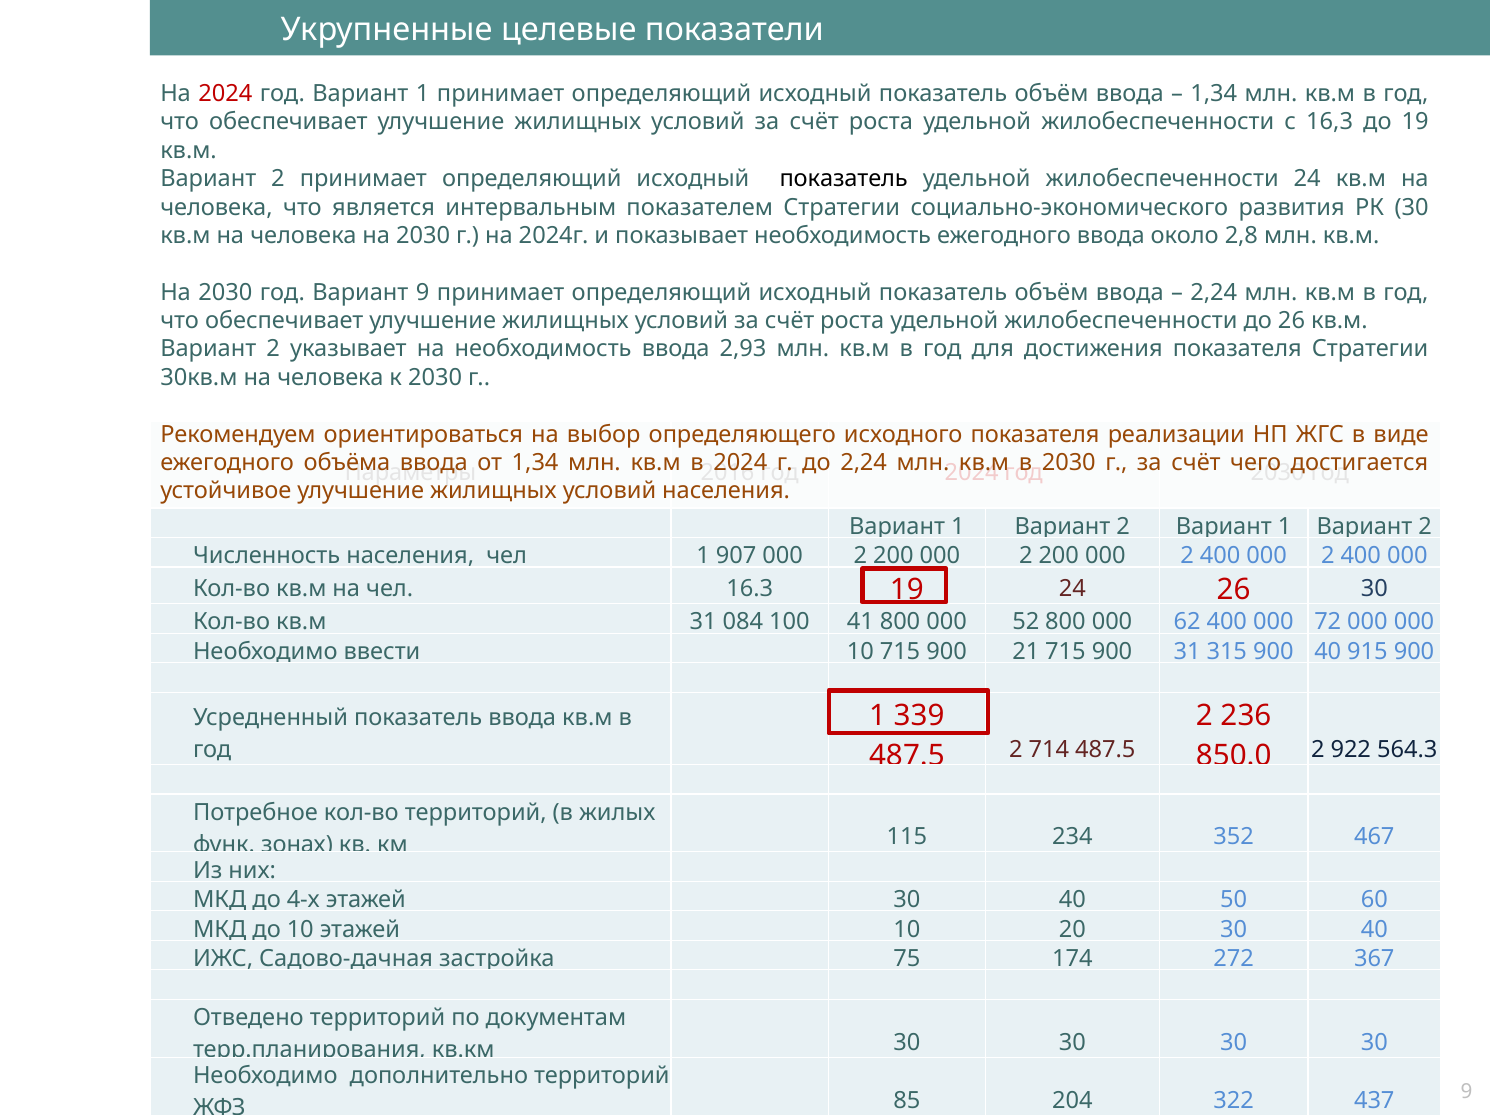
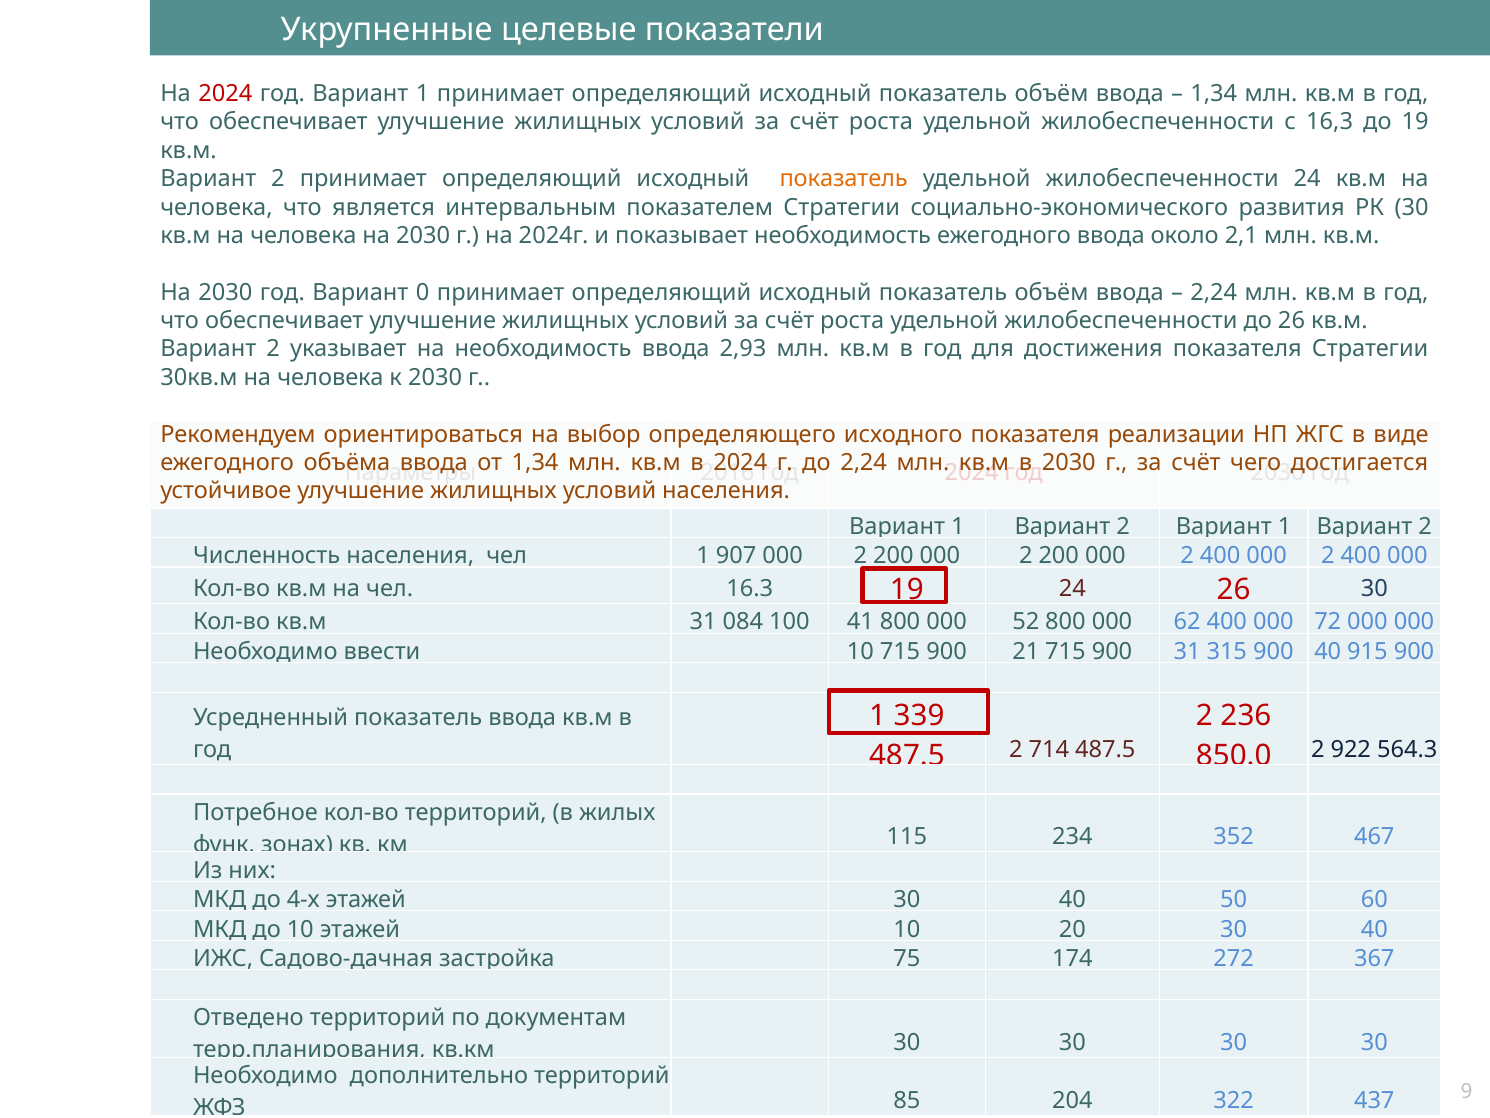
показатель at (844, 179) colour: black -> orange
2,8: 2,8 -> 2,1
Вариант 9: 9 -> 0
